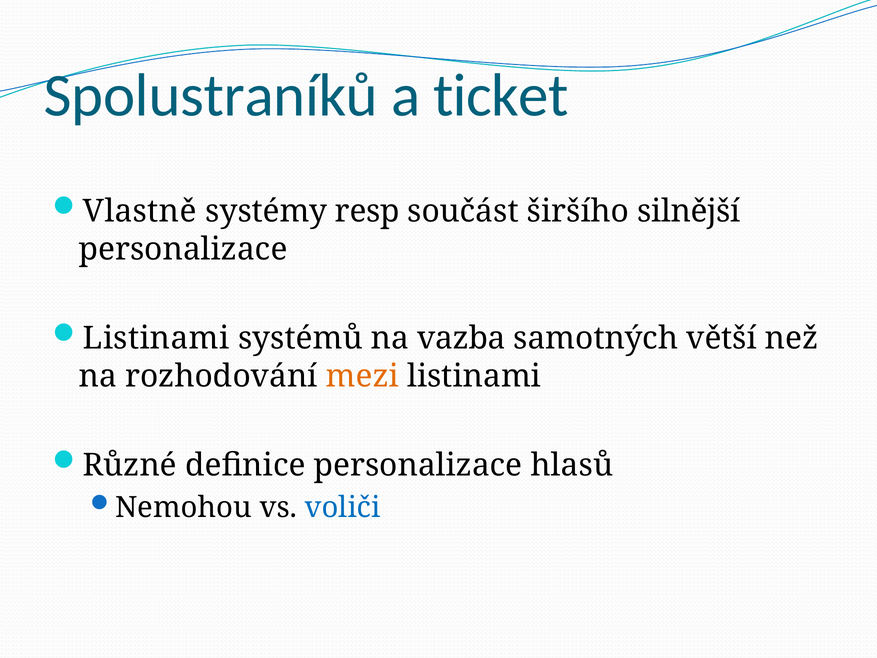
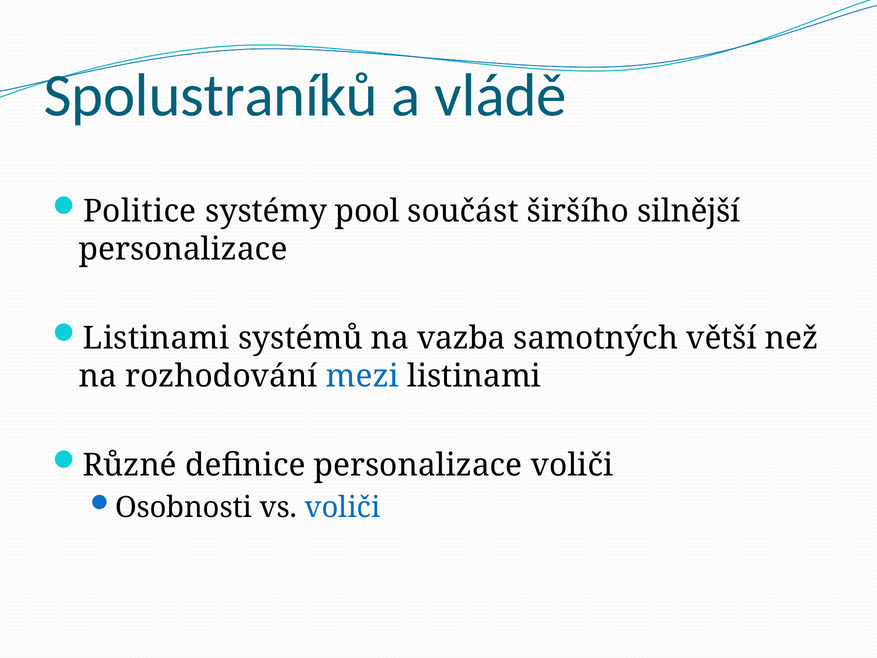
ticket: ticket -> vládě
Vlastně: Vlastně -> Politice
resp: resp -> pool
mezi colour: orange -> blue
personalizace hlasů: hlasů -> voliči
Nemohou: Nemohou -> Osobnosti
